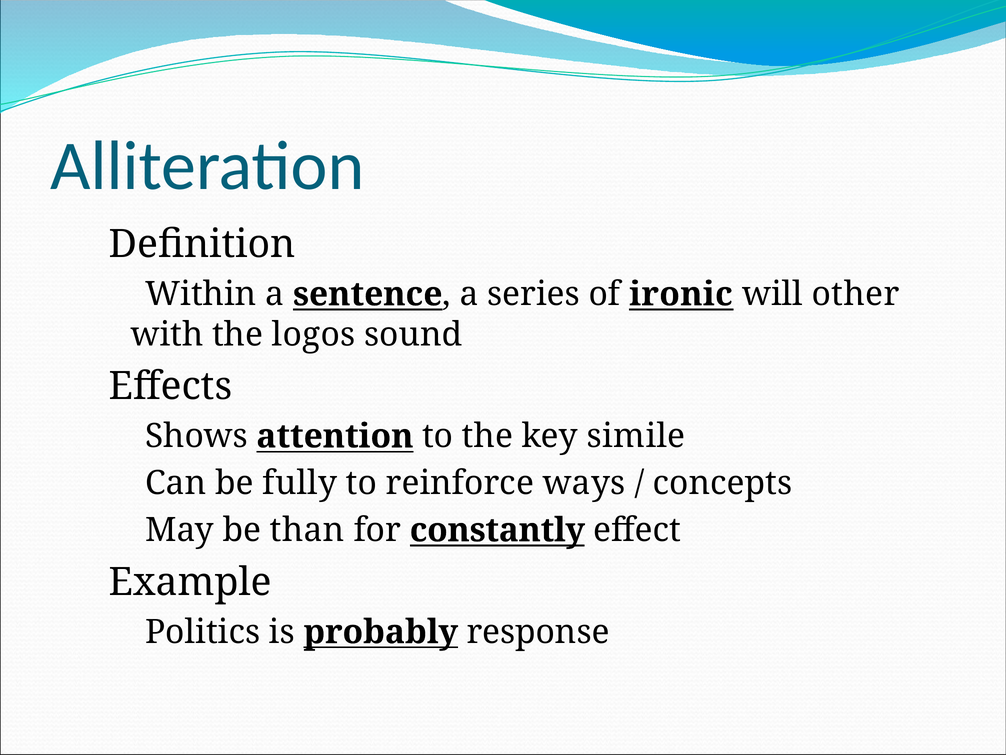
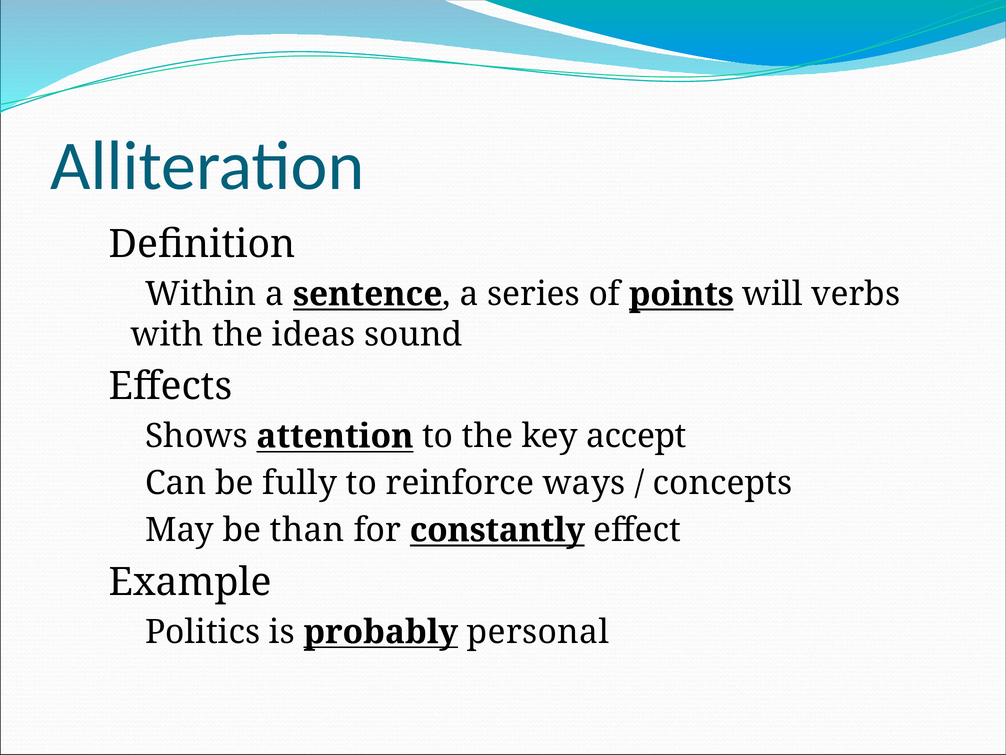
ironic: ironic -> points
other: other -> verbs
logos: logos -> ideas
simile: simile -> accept
response: response -> personal
